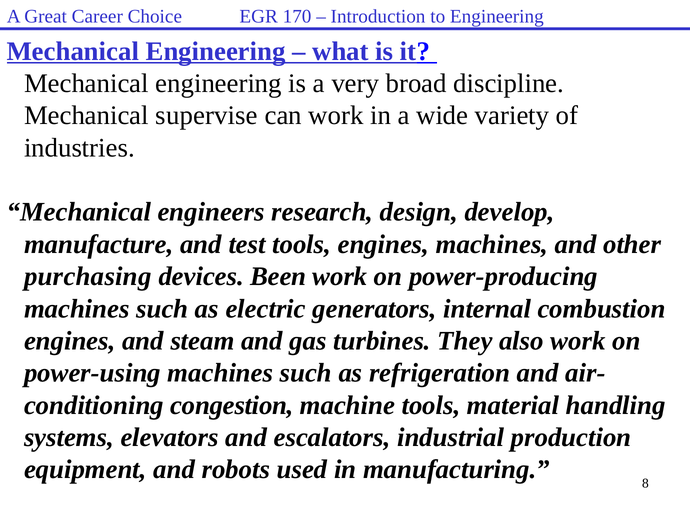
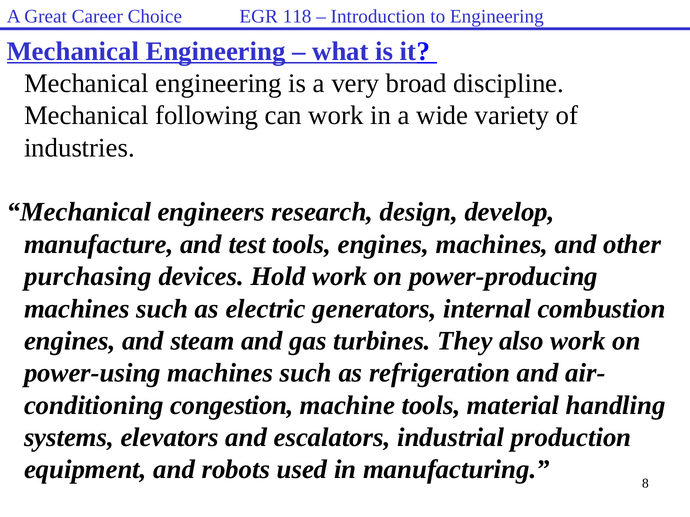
170: 170 -> 118
supervise: supervise -> following
Been: Been -> Hold
